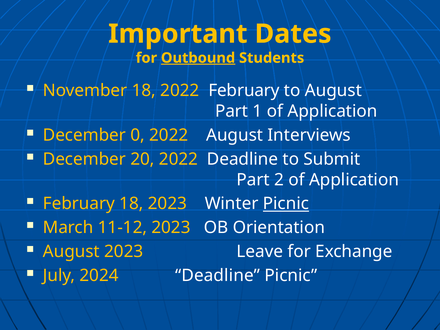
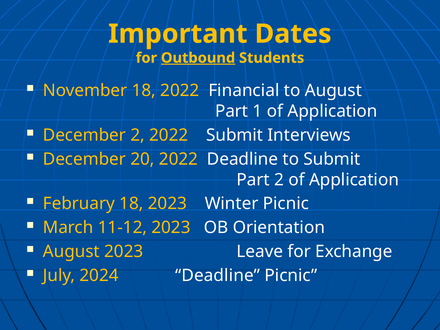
2022 February: February -> Financial
December 0: 0 -> 2
2022 August: August -> Submit
Picnic at (286, 204) underline: present -> none
